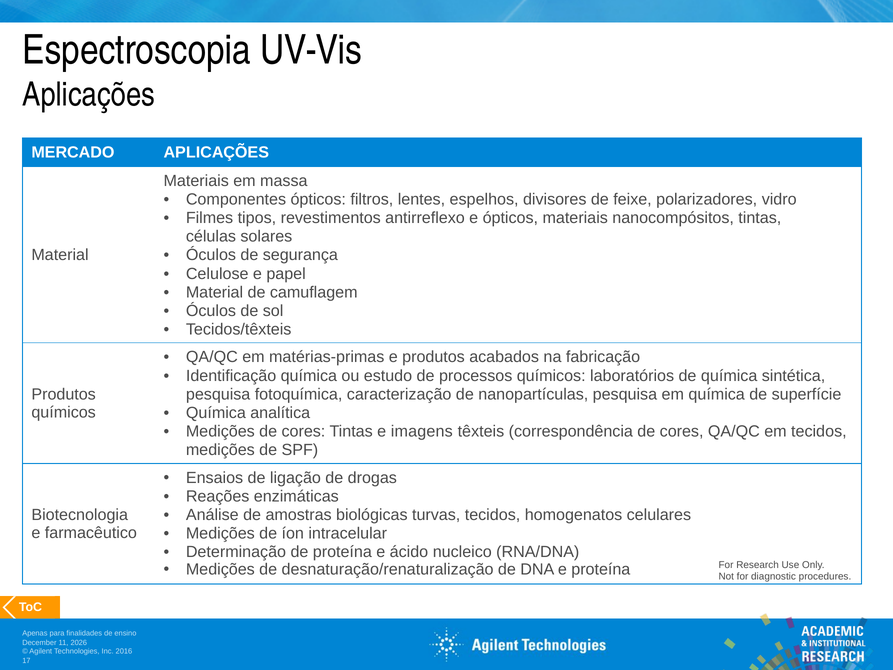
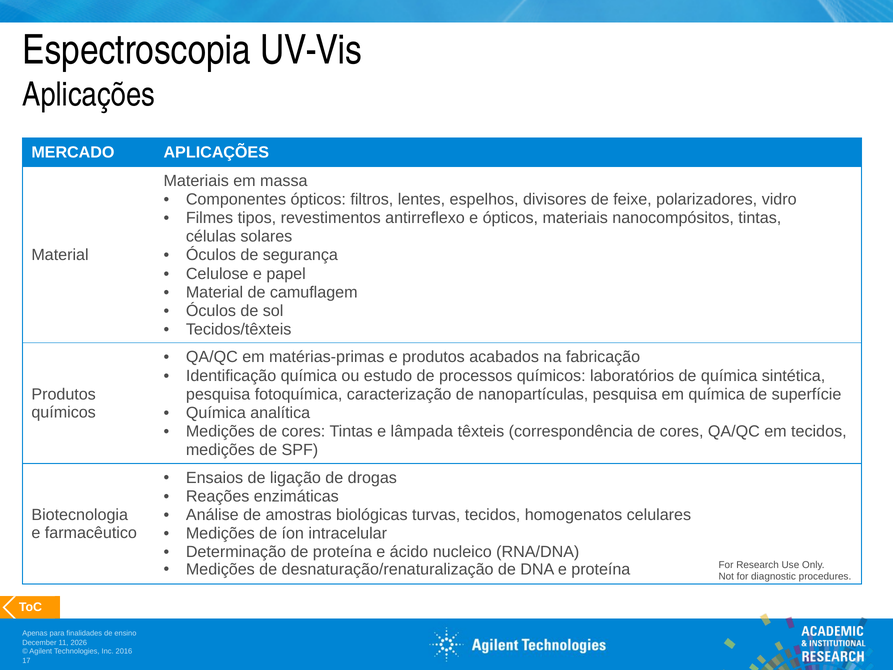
imagens: imagens -> lâmpada
